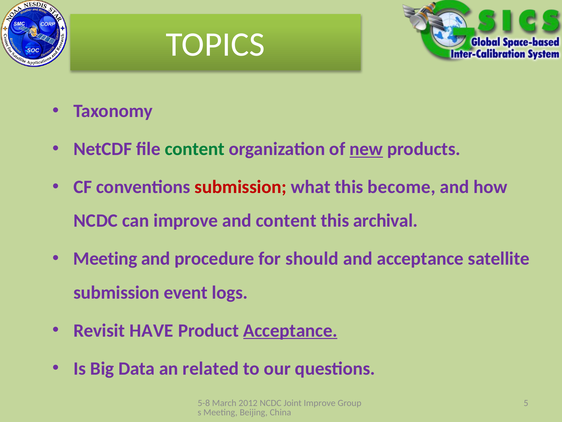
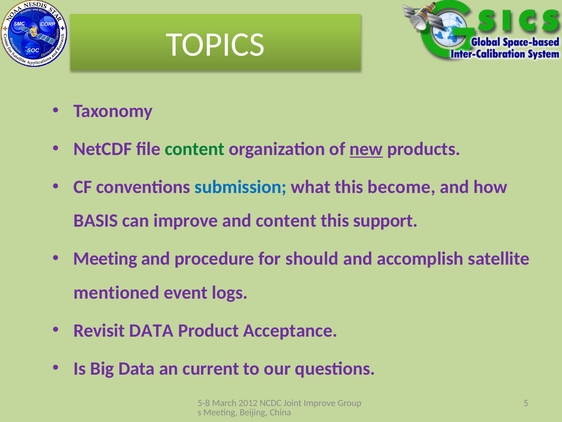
submission at (241, 187) colour: red -> blue
NCDC at (96, 221): NCDC -> BASIS
archival: archival -> support
and acceptance: acceptance -> accomplish
submission at (117, 292): submission -> mentioned
Revisit HAVE: HAVE -> DATA
Acceptance at (290, 330) underline: present -> none
related: related -> current
